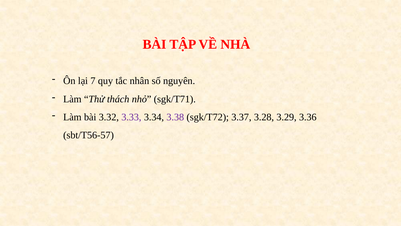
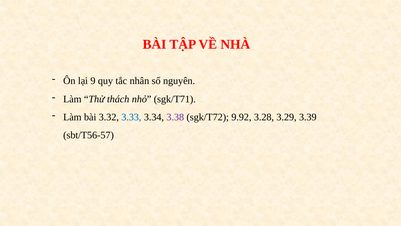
7: 7 -> 9
3.33 colour: purple -> blue
3.37: 3.37 -> 9.92
3.36: 3.36 -> 3.39
